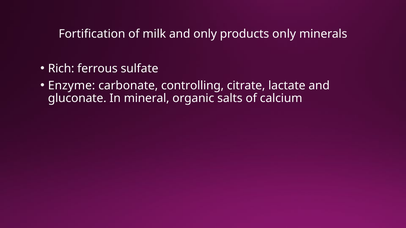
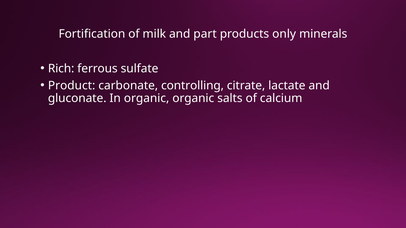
and only: only -> part
Enzyme: Enzyme -> Product
In mineral: mineral -> organic
